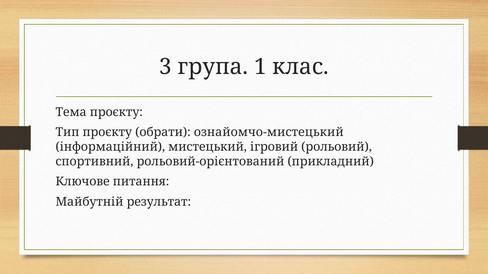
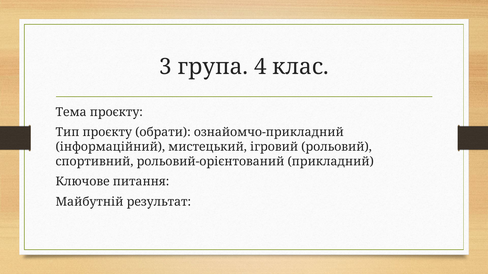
1: 1 -> 4
ознайомчо-мистецький: ознайомчо-мистецький -> ознайомчо-прикладний
